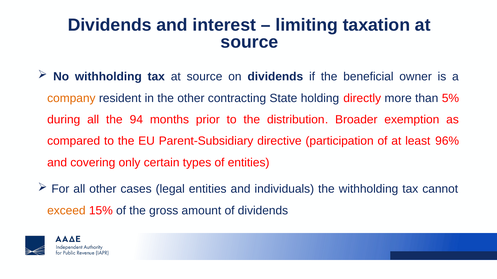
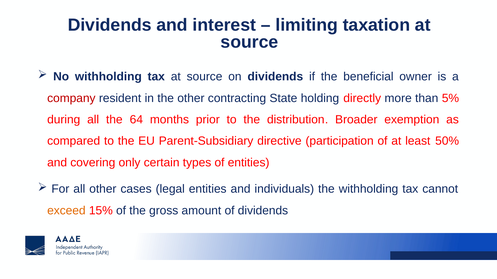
company colour: orange -> red
94: 94 -> 64
96%: 96% -> 50%
